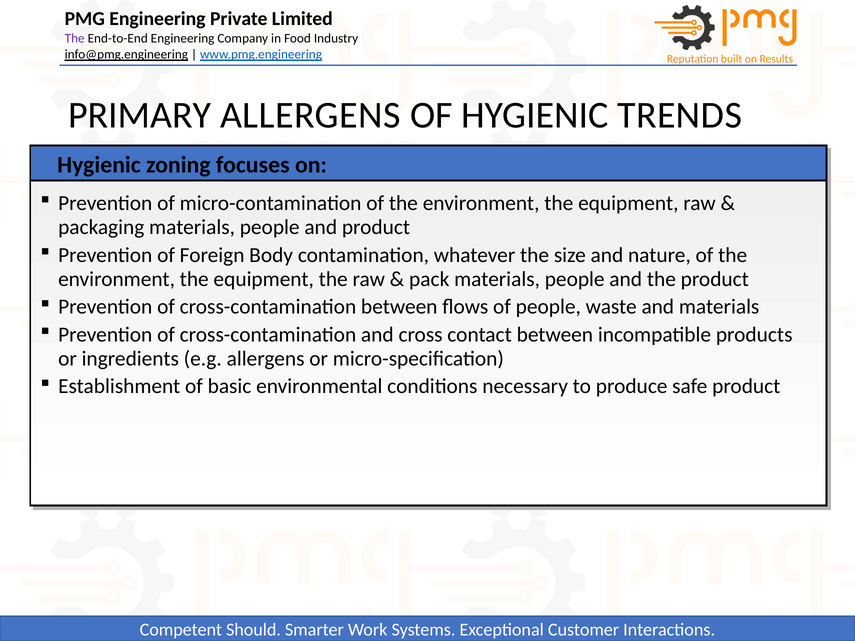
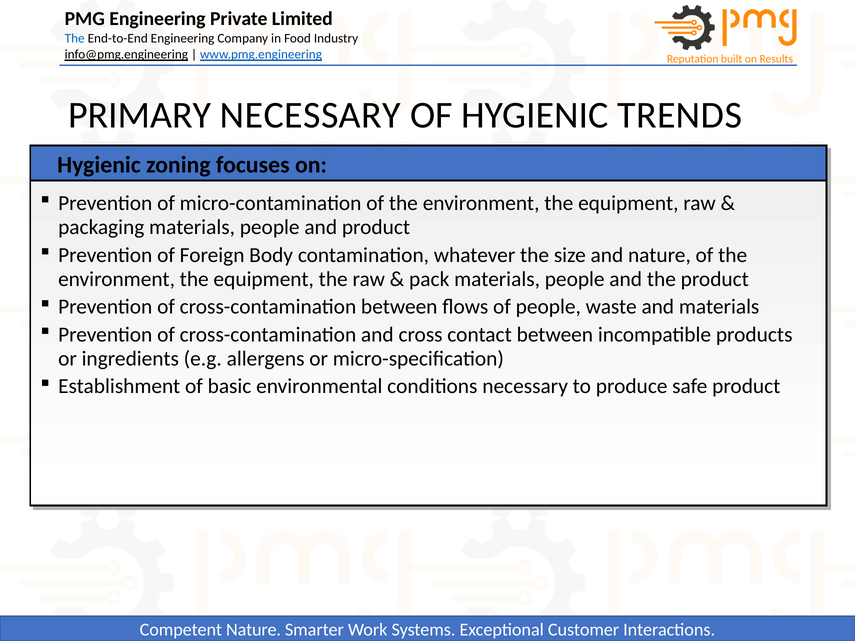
The at (75, 39) colour: purple -> blue
PRIMARY ALLERGENS: ALLERGENS -> NECESSARY
Should at (254, 630): Should -> Nature
